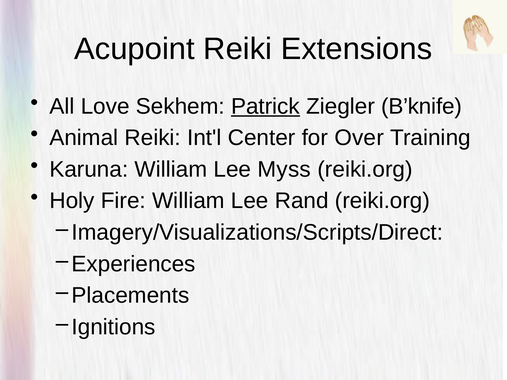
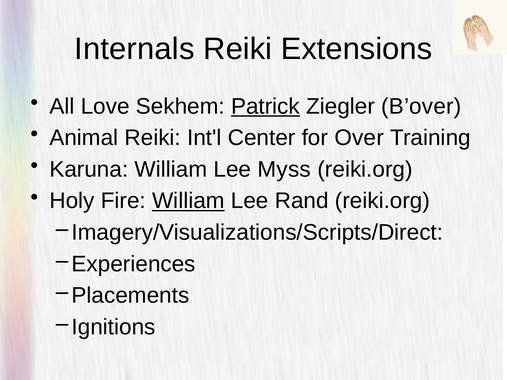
Acupoint: Acupoint -> Internals
B’knife: B’knife -> B’over
William at (188, 201) underline: none -> present
